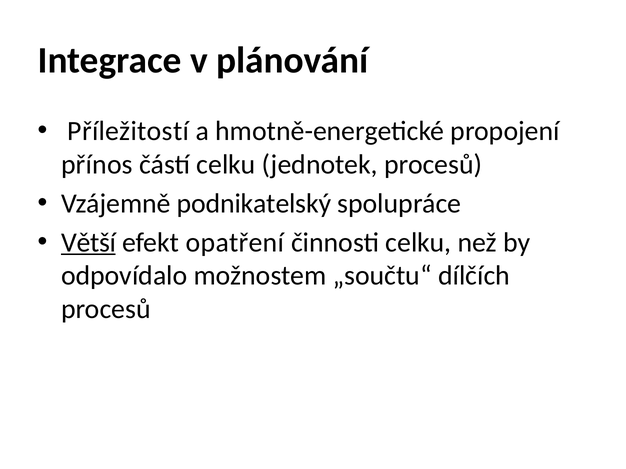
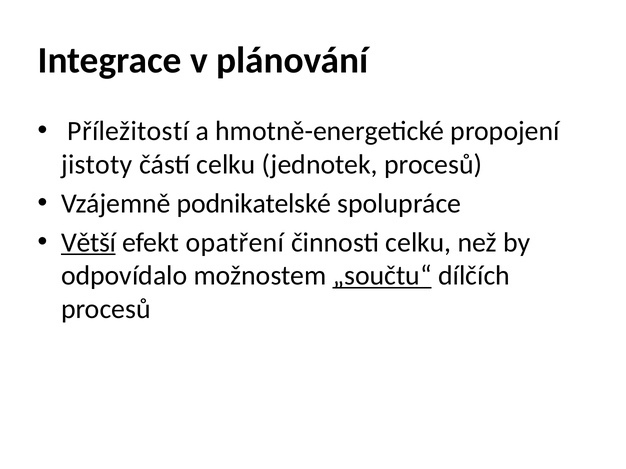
přínos: přínos -> jistoty
podnikatelský: podnikatelský -> podnikatelské
„součtu“ underline: none -> present
